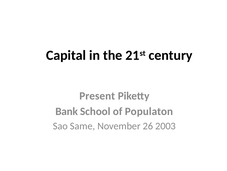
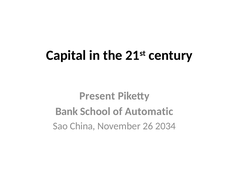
Populaton: Populaton -> Automatic
Same: Same -> China
2003: 2003 -> 2034
